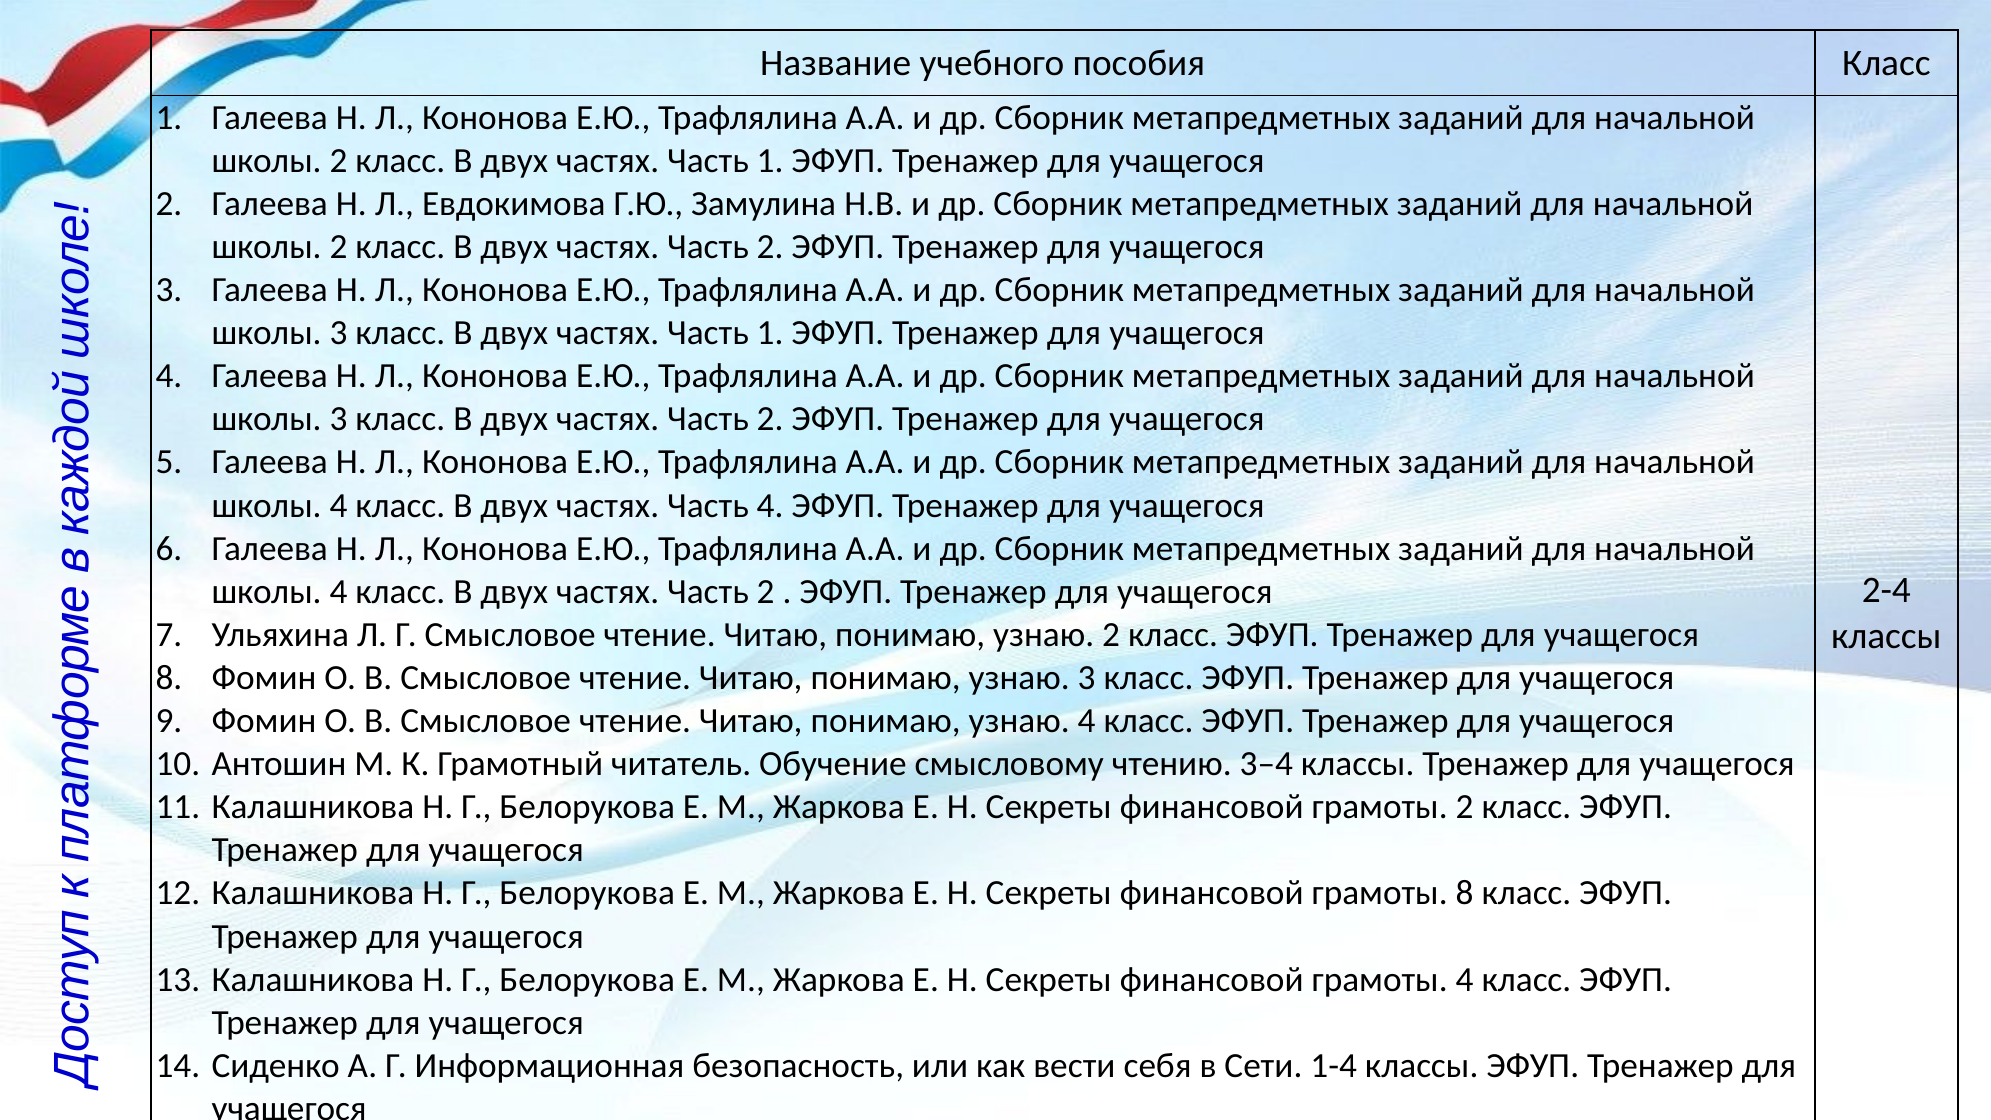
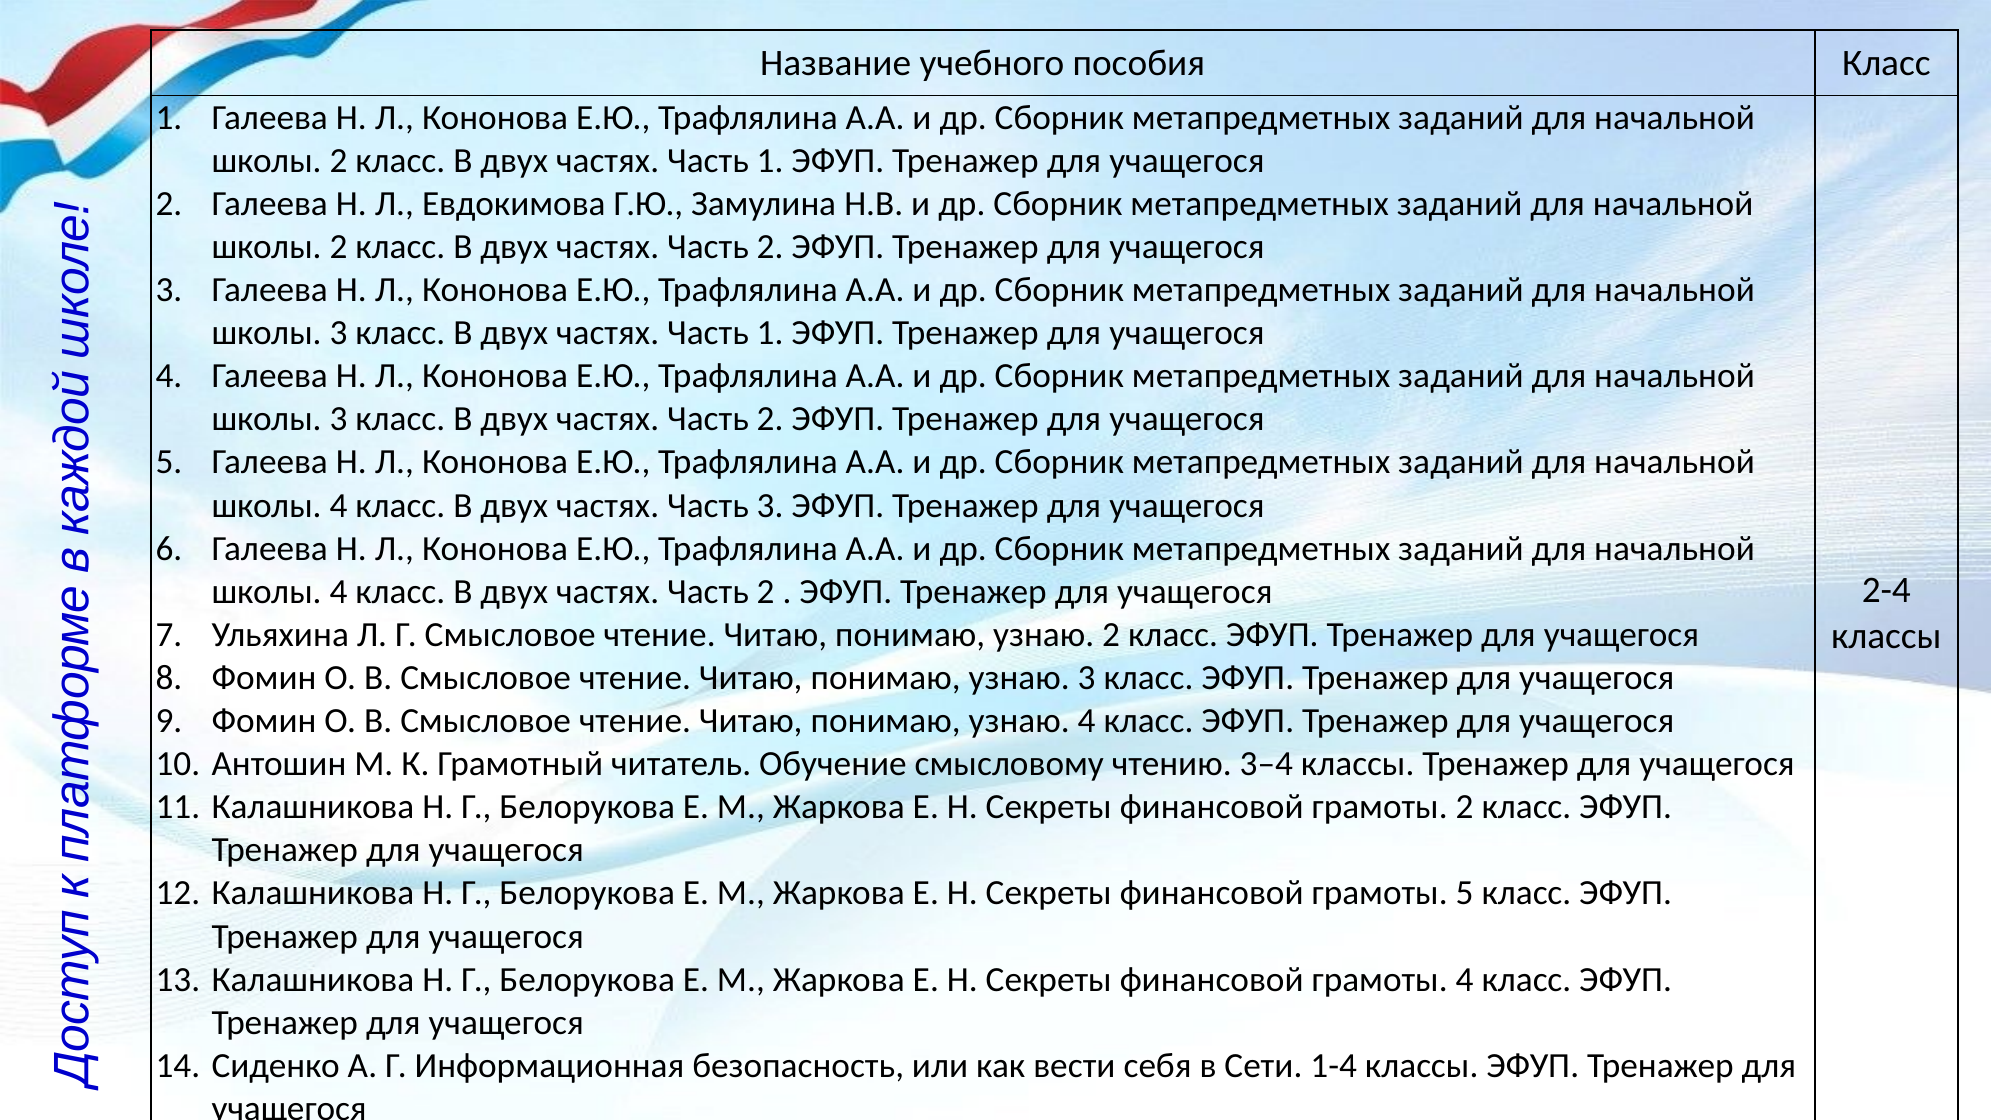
Часть 4: 4 -> 3
грамоты 8: 8 -> 5
